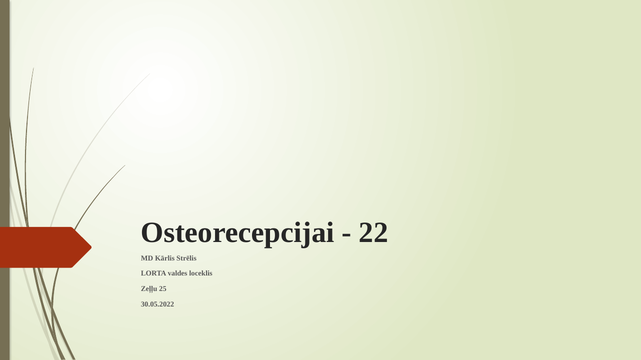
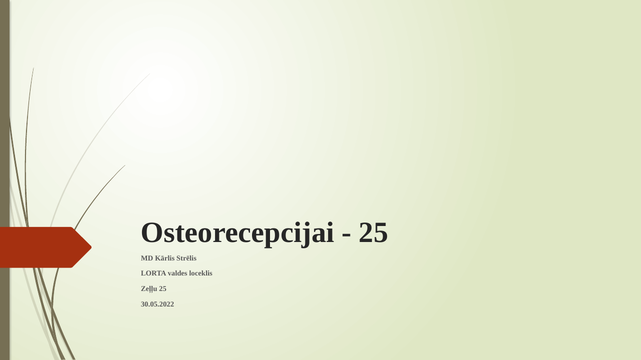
22 at (374, 233): 22 -> 25
